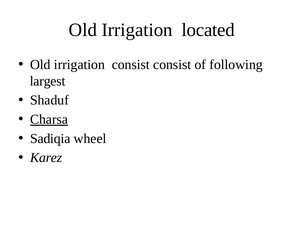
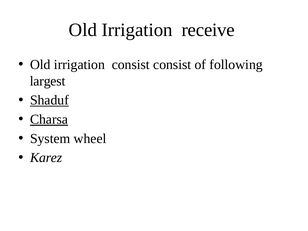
located: located -> receive
Shaduf underline: none -> present
Sadiqia: Sadiqia -> System
